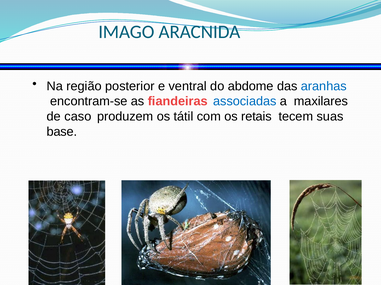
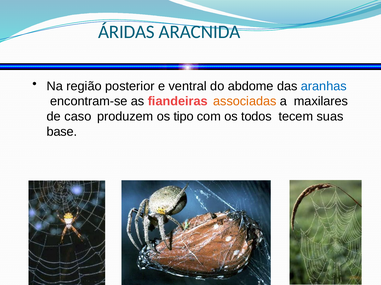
IMAGO: IMAGO -> ÁRIDAS
associadas colour: blue -> orange
tátil: tátil -> tipo
retais: retais -> todos
